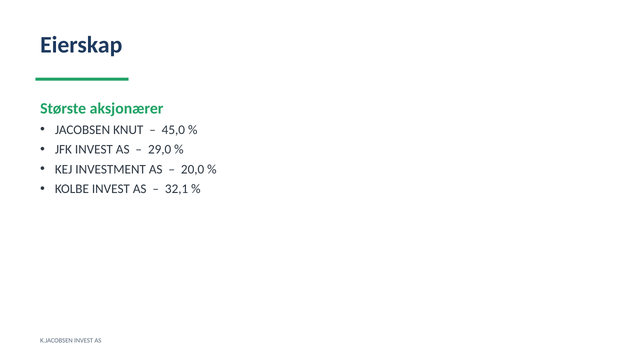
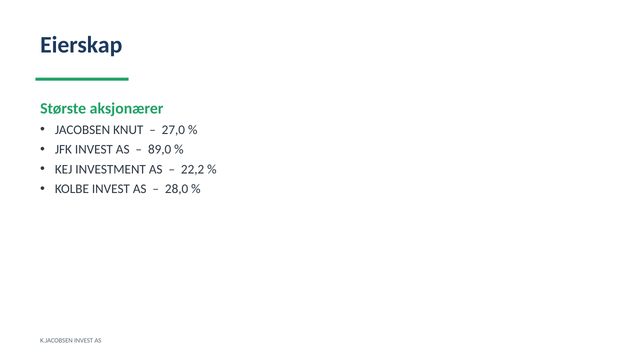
45,0: 45,0 -> 27,0
29,0: 29,0 -> 89,0
20,0: 20,0 -> 22,2
32,1: 32,1 -> 28,0
